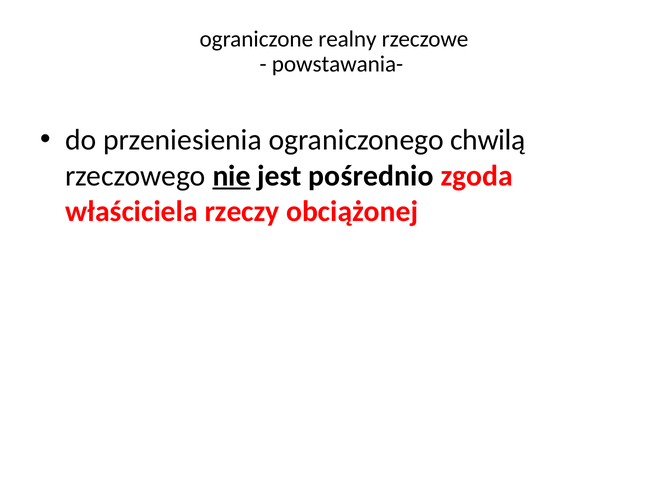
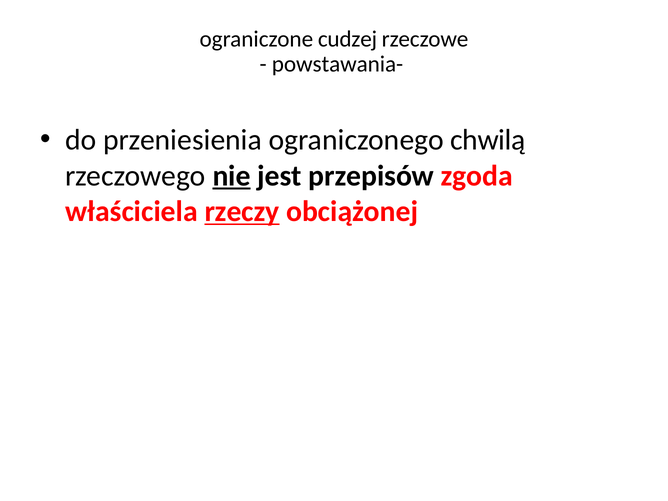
realny: realny -> cudzej
pośrednio: pośrednio -> przepisów
rzeczy underline: none -> present
